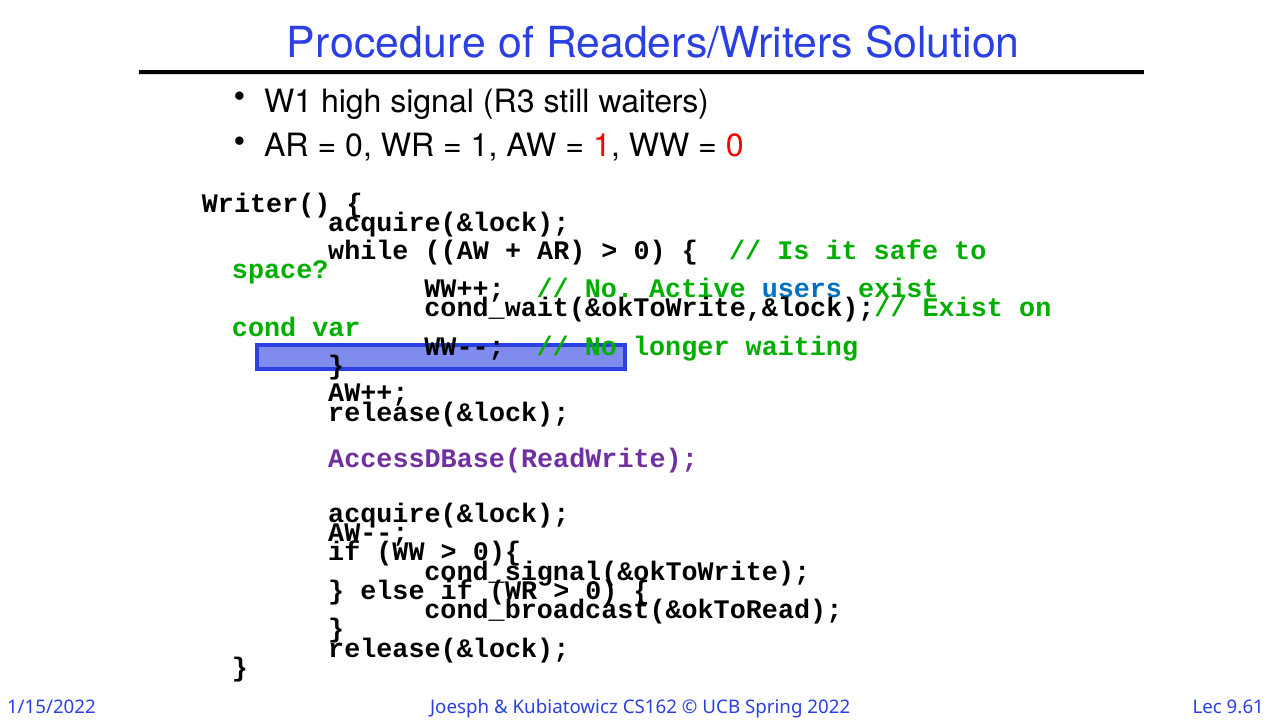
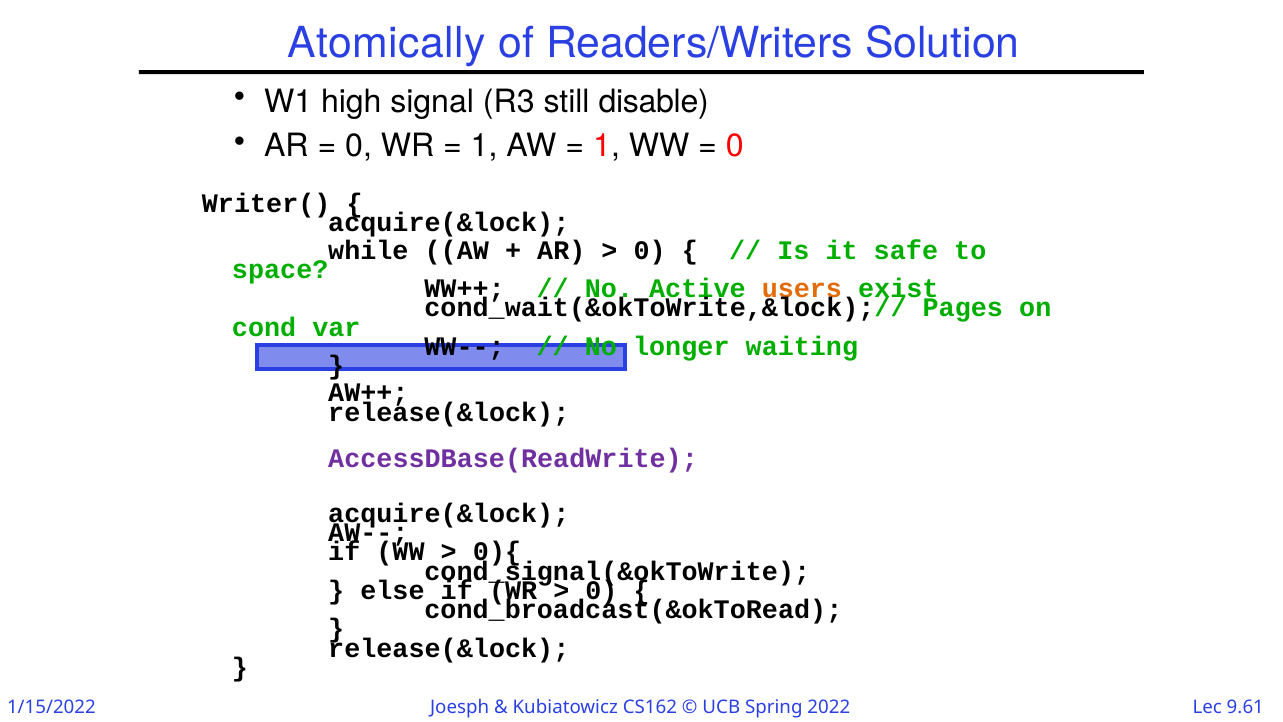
Procedure: Procedure -> Atomically
waiters: waiters -> disable
users colour: blue -> orange
cond_wait(&okToWrite,&lock);// Exist: Exist -> Pages
